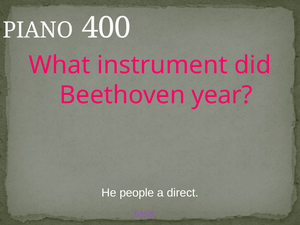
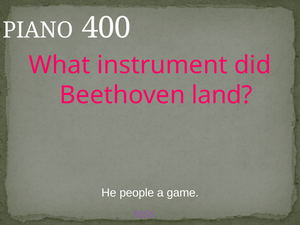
year: year -> land
direct: direct -> game
